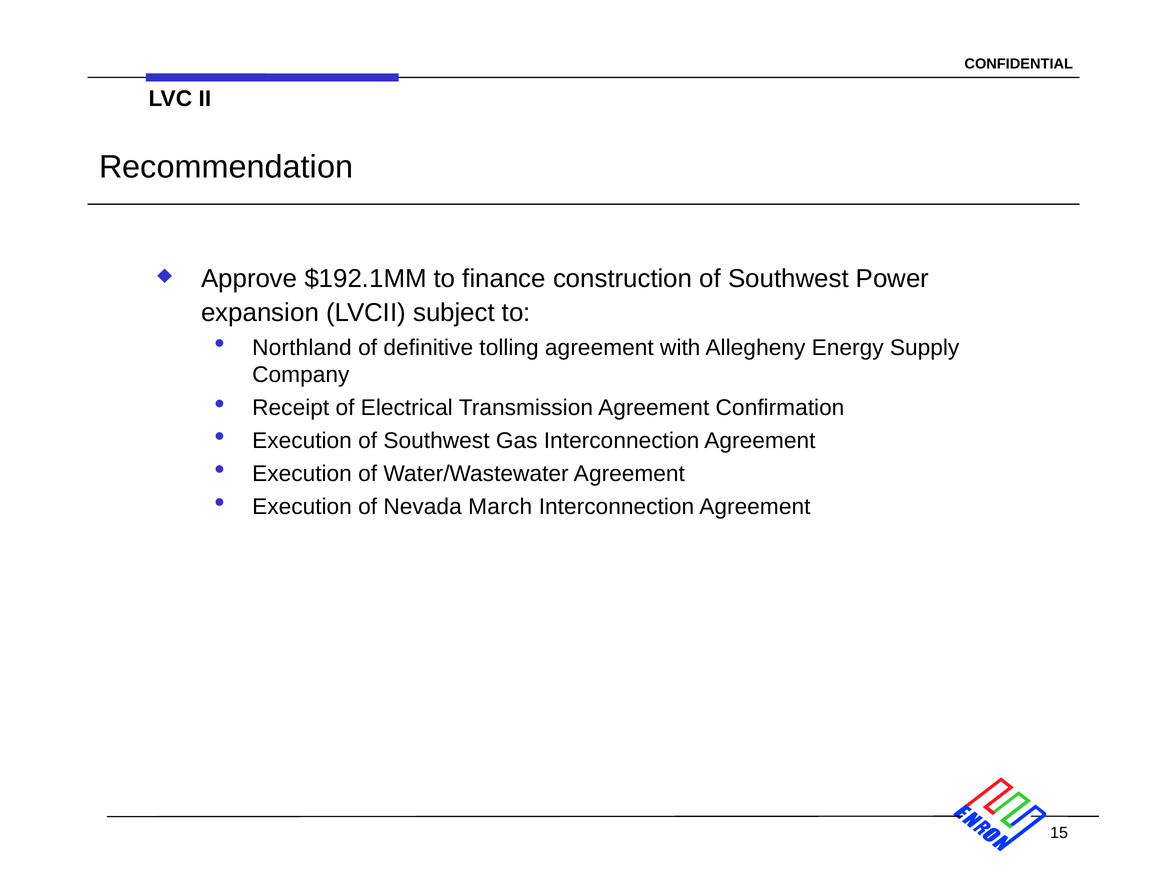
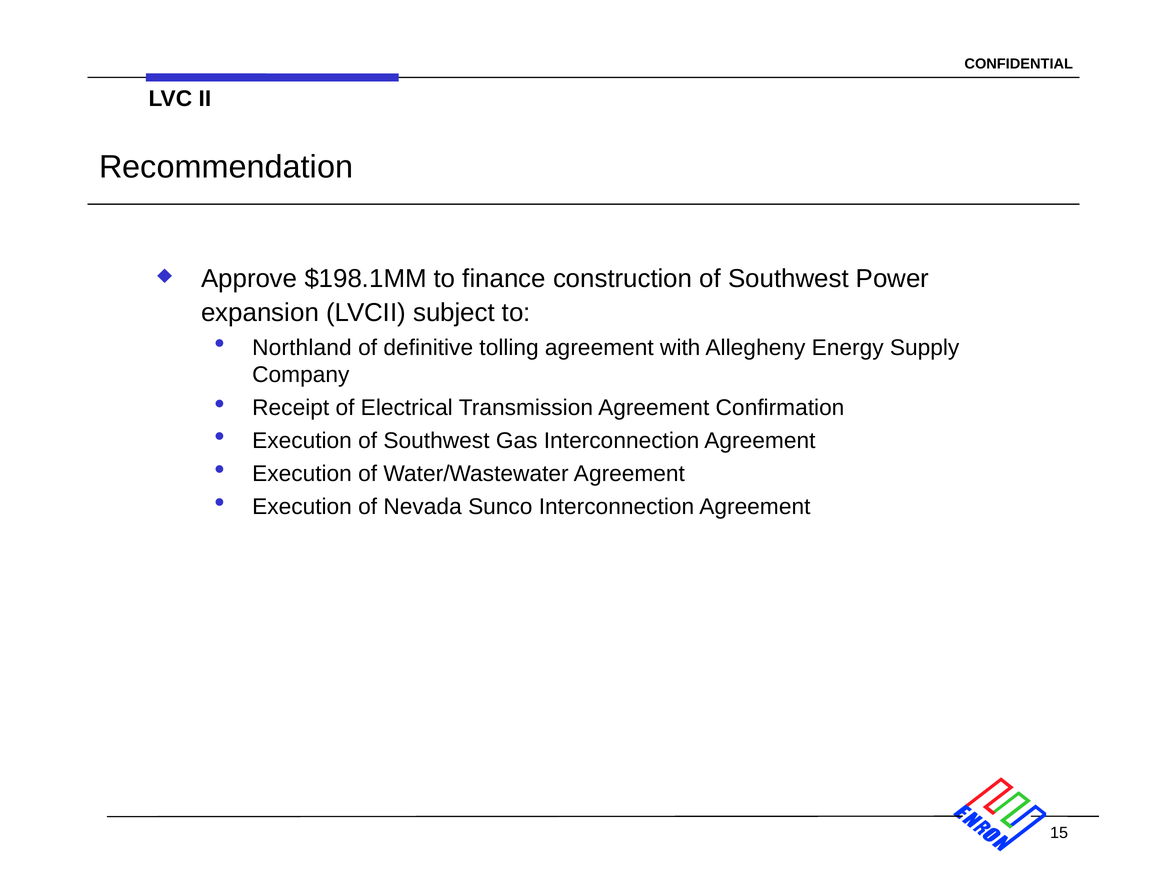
$192.1MM: $192.1MM -> $198.1MM
March: March -> Sunco
